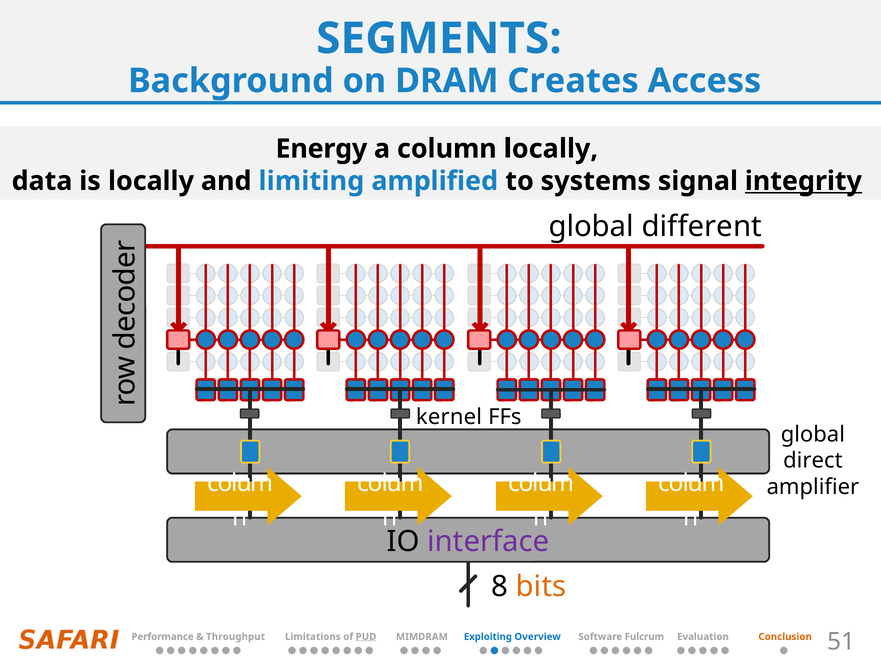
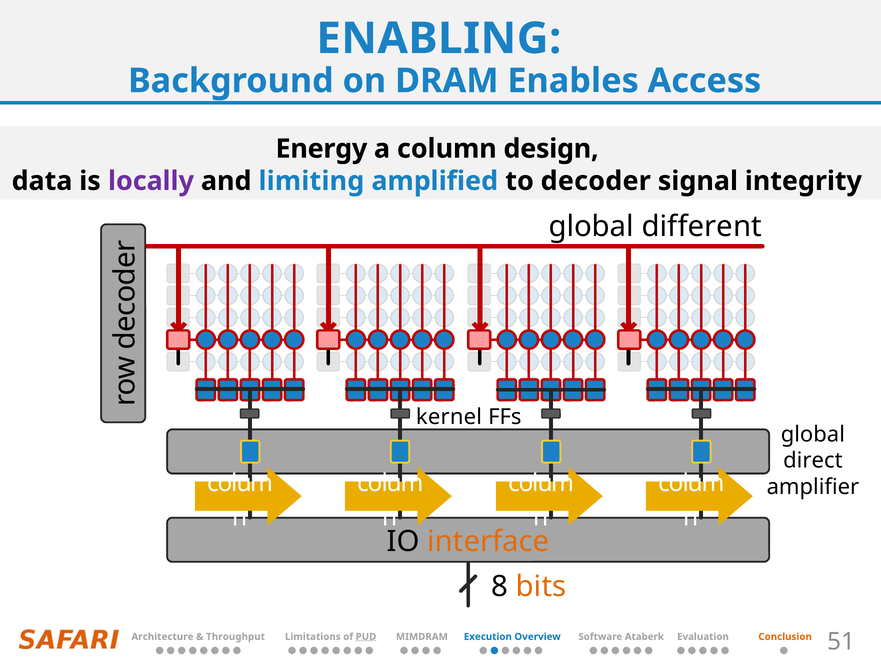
SEGMENTS: SEGMENTS -> ENABLING
Creates: Creates -> Enables
column locally: locally -> design
locally at (151, 181) colour: black -> purple
systems: systems -> decoder
integrity underline: present -> none
interface colour: purple -> orange
Performance: Performance -> Architecture
Exploiting: Exploiting -> Execution
Fulcrum: Fulcrum -> Ataberk
